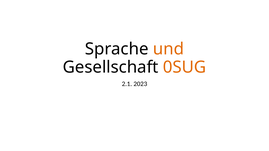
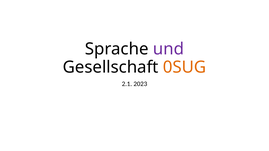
und colour: orange -> purple
